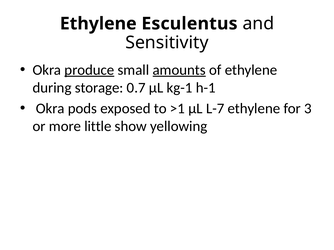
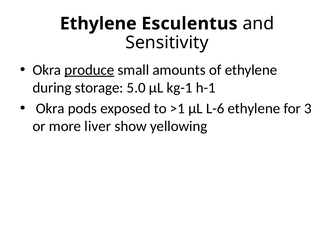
amounts underline: present -> none
0.7: 0.7 -> 5.0
L-7: L-7 -> L-6
little: little -> liver
